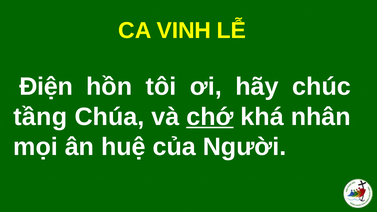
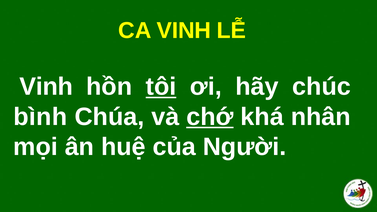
Điện at (46, 87): Điện -> Vinh
tôi underline: none -> present
tầng: tầng -> bình
